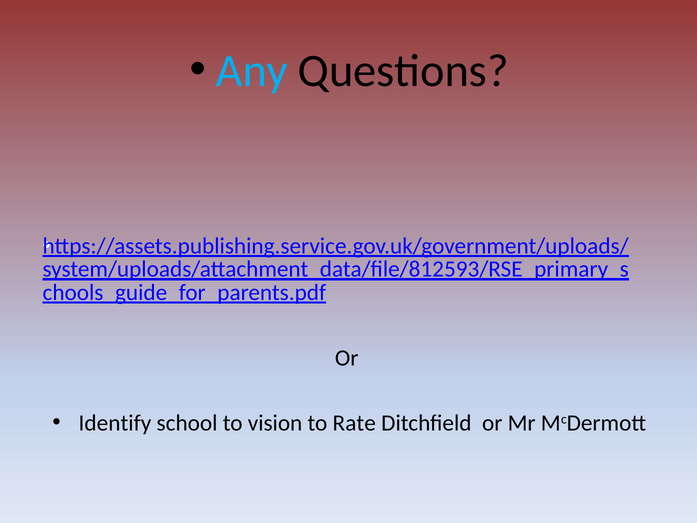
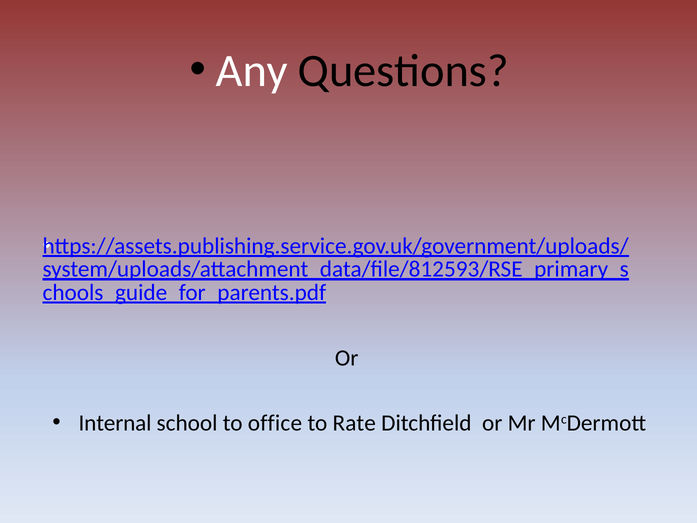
Any colour: light blue -> white
Identify: Identify -> Internal
vision: vision -> office
